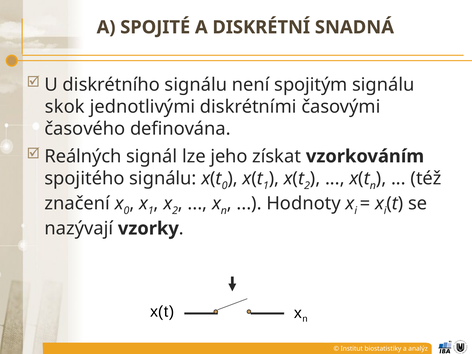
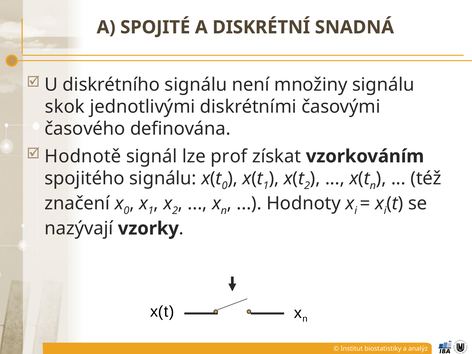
spojitým: spojitým -> množiny
Reálných: Reálných -> Hodnotě
jeho: jeho -> prof
